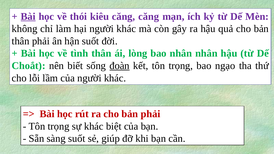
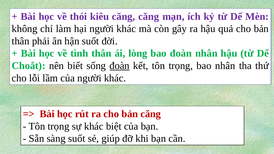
Bài at (28, 16) underline: present -> none
bao nhân: nhân -> đoàn
bao ngạo: ngạo -> nhân
bản phải: phải -> căng
